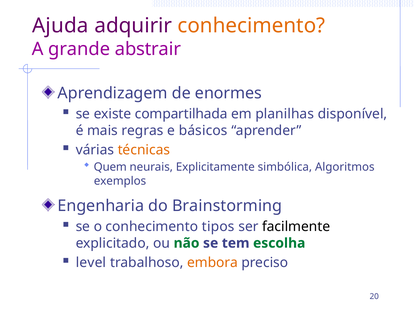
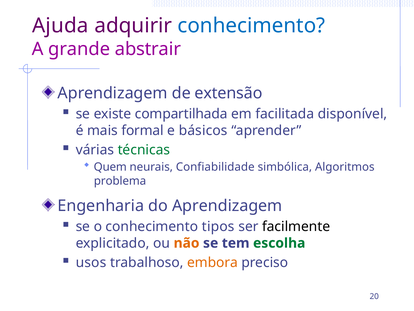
conhecimento at (251, 26) colour: orange -> blue
enormes: enormes -> extensão
planilhas: planilhas -> facilitada
regras: regras -> formal
técnicas colour: orange -> green
Explicitamente: Explicitamente -> Confiabilidade
exemplos: exemplos -> problema
do Brainstorming: Brainstorming -> Aprendizagem
não colour: green -> orange
level: level -> usos
